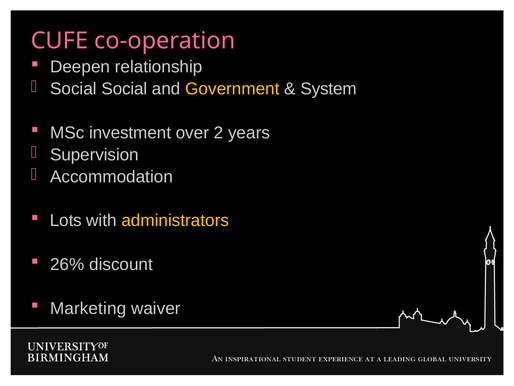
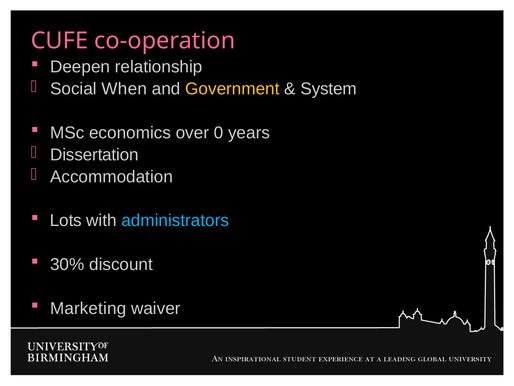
Social Social: Social -> When
investment: investment -> economics
2: 2 -> 0
Supervision: Supervision -> Dissertation
administrators colour: yellow -> light blue
26%: 26% -> 30%
